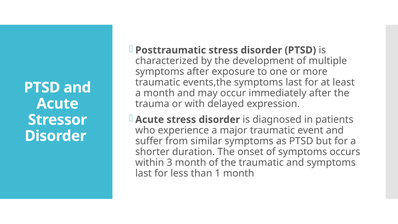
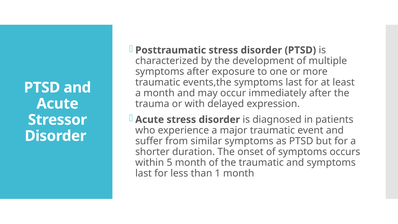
3: 3 -> 5
